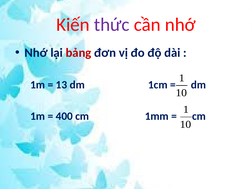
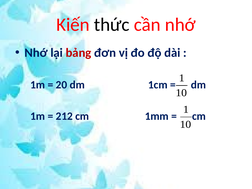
thức colour: purple -> black
13: 13 -> 20
400: 400 -> 212
